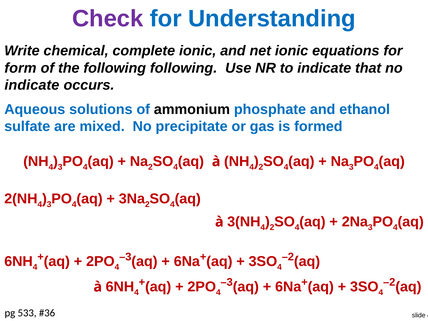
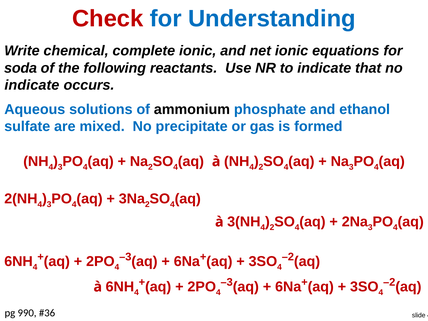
Check colour: purple -> red
form: form -> soda
following following: following -> reactants
533: 533 -> 990
